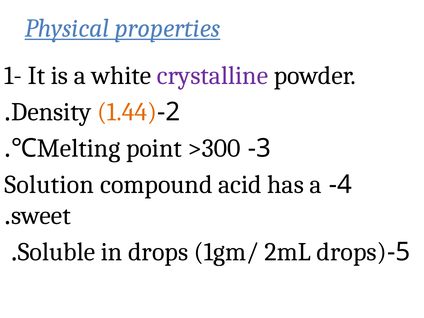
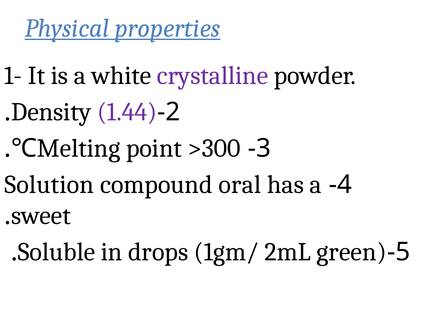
1.44 colour: orange -> purple
acid: acid -> oral
2mL drops: drops -> green
